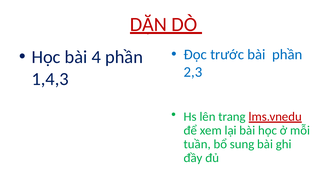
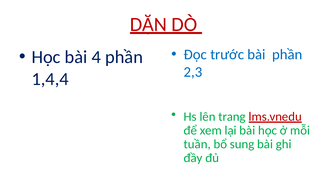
1,4,3: 1,4,3 -> 1,4,4
